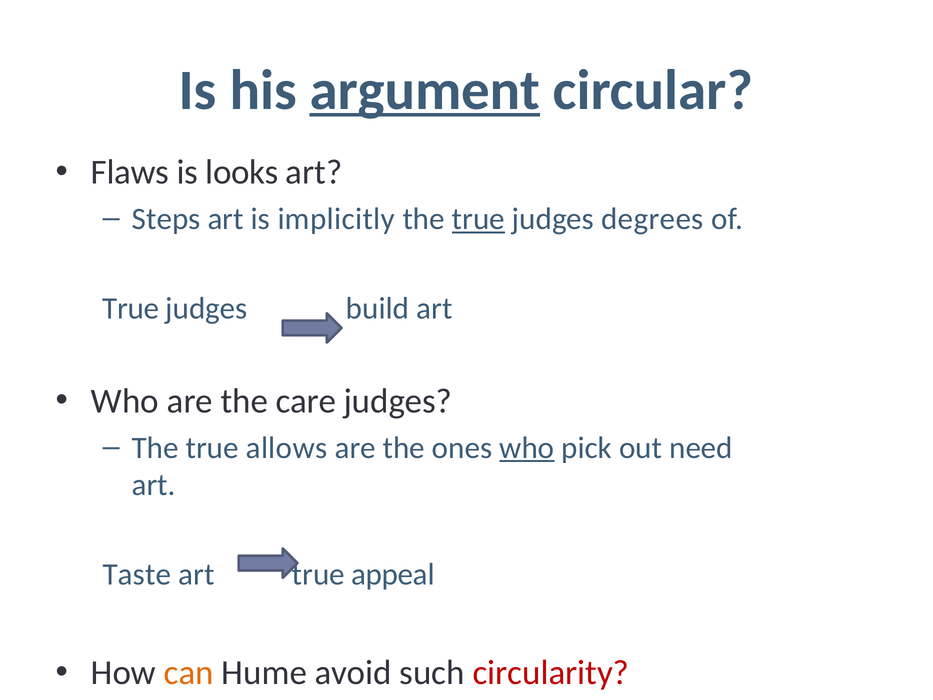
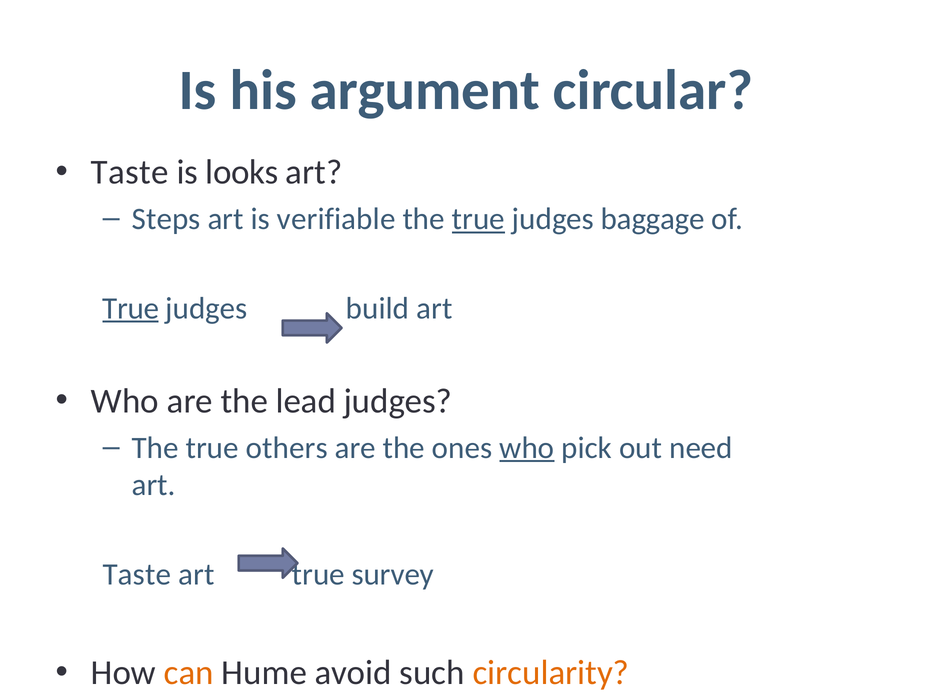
argument underline: present -> none
Flaws at (130, 172): Flaws -> Taste
implicitly: implicitly -> verifiable
degrees: degrees -> baggage
True at (131, 308) underline: none -> present
care: care -> lead
allows: allows -> others
appeal: appeal -> survey
circularity colour: red -> orange
